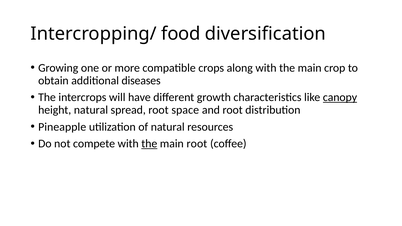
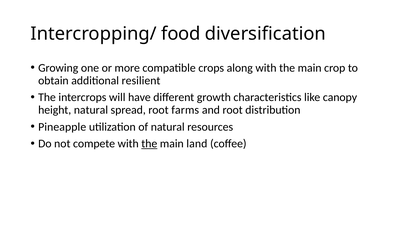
diseases: diseases -> resilient
canopy underline: present -> none
space: space -> farms
main root: root -> land
